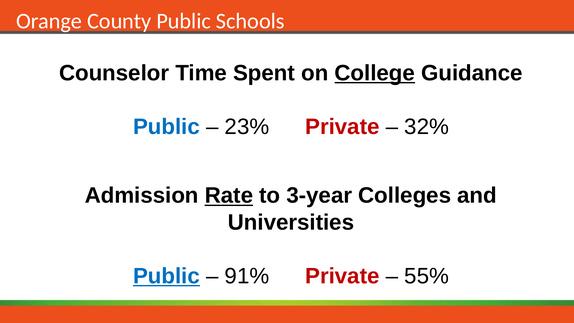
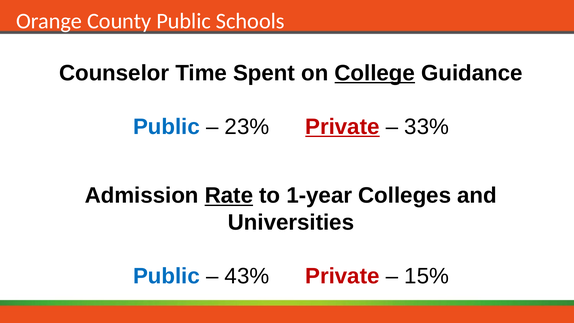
Private at (342, 127) underline: none -> present
32%: 32% -> 33%
3-year: 3-year -> 1-year
Public at (166, 276) underline: present -> none
91%: 91% -> 43%
55%: 55% -> 15%
